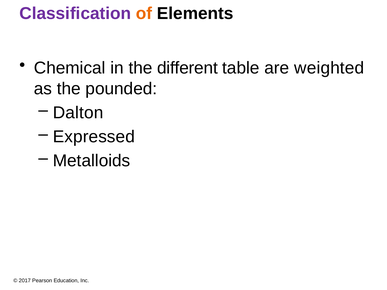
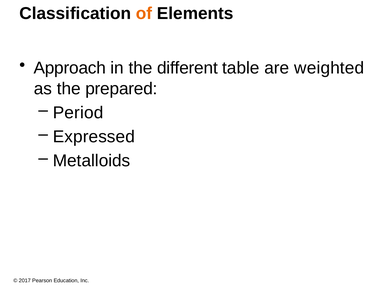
Classification colour: purple -> black
Chemical: Chemical -> Approach
pounded: pounded -> prepared
Dalton: Dalton -> Period
